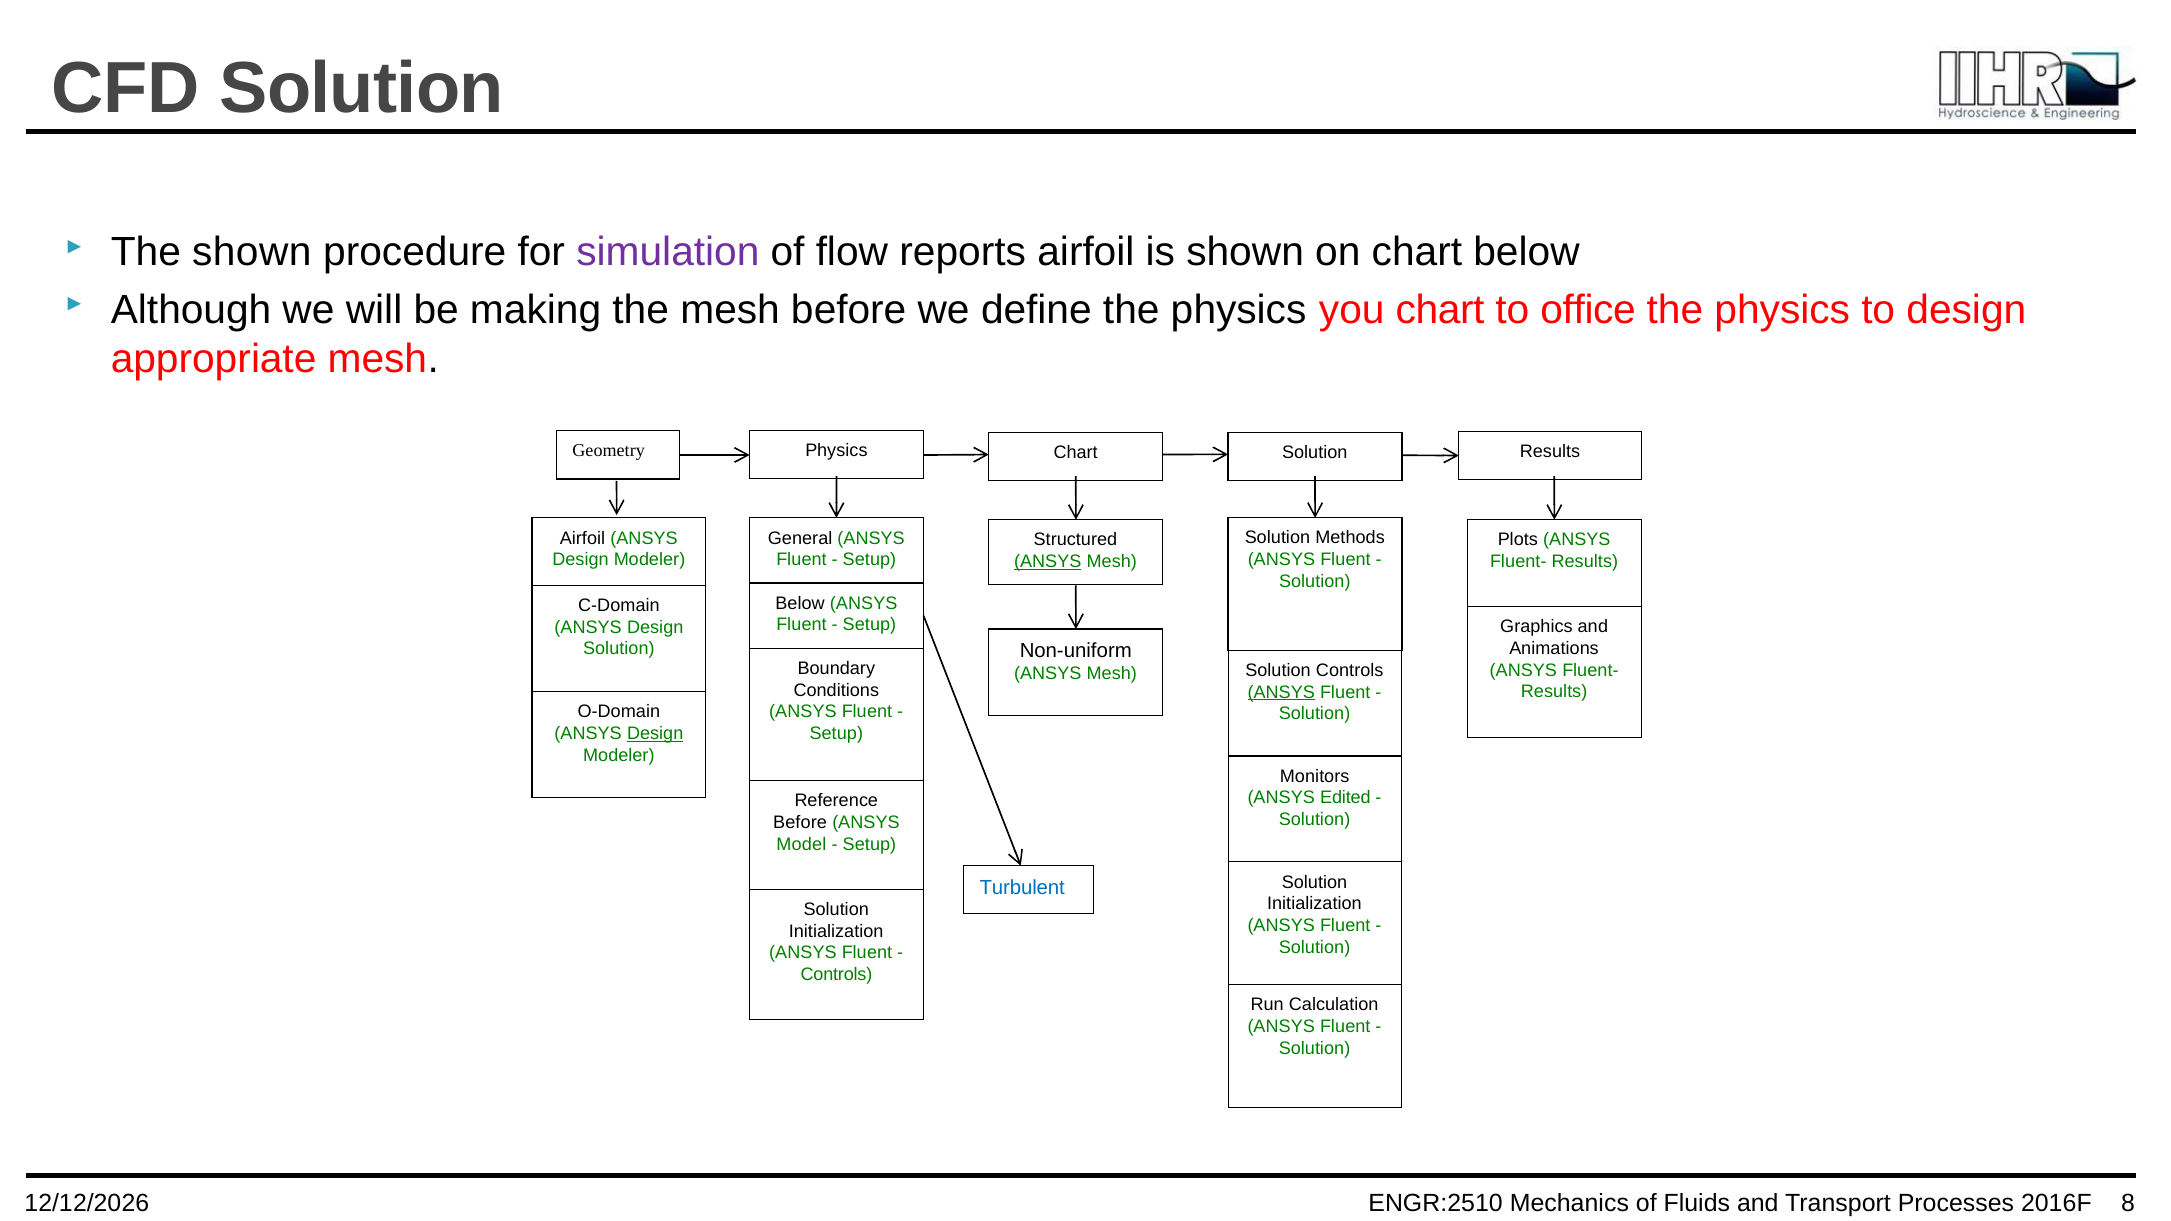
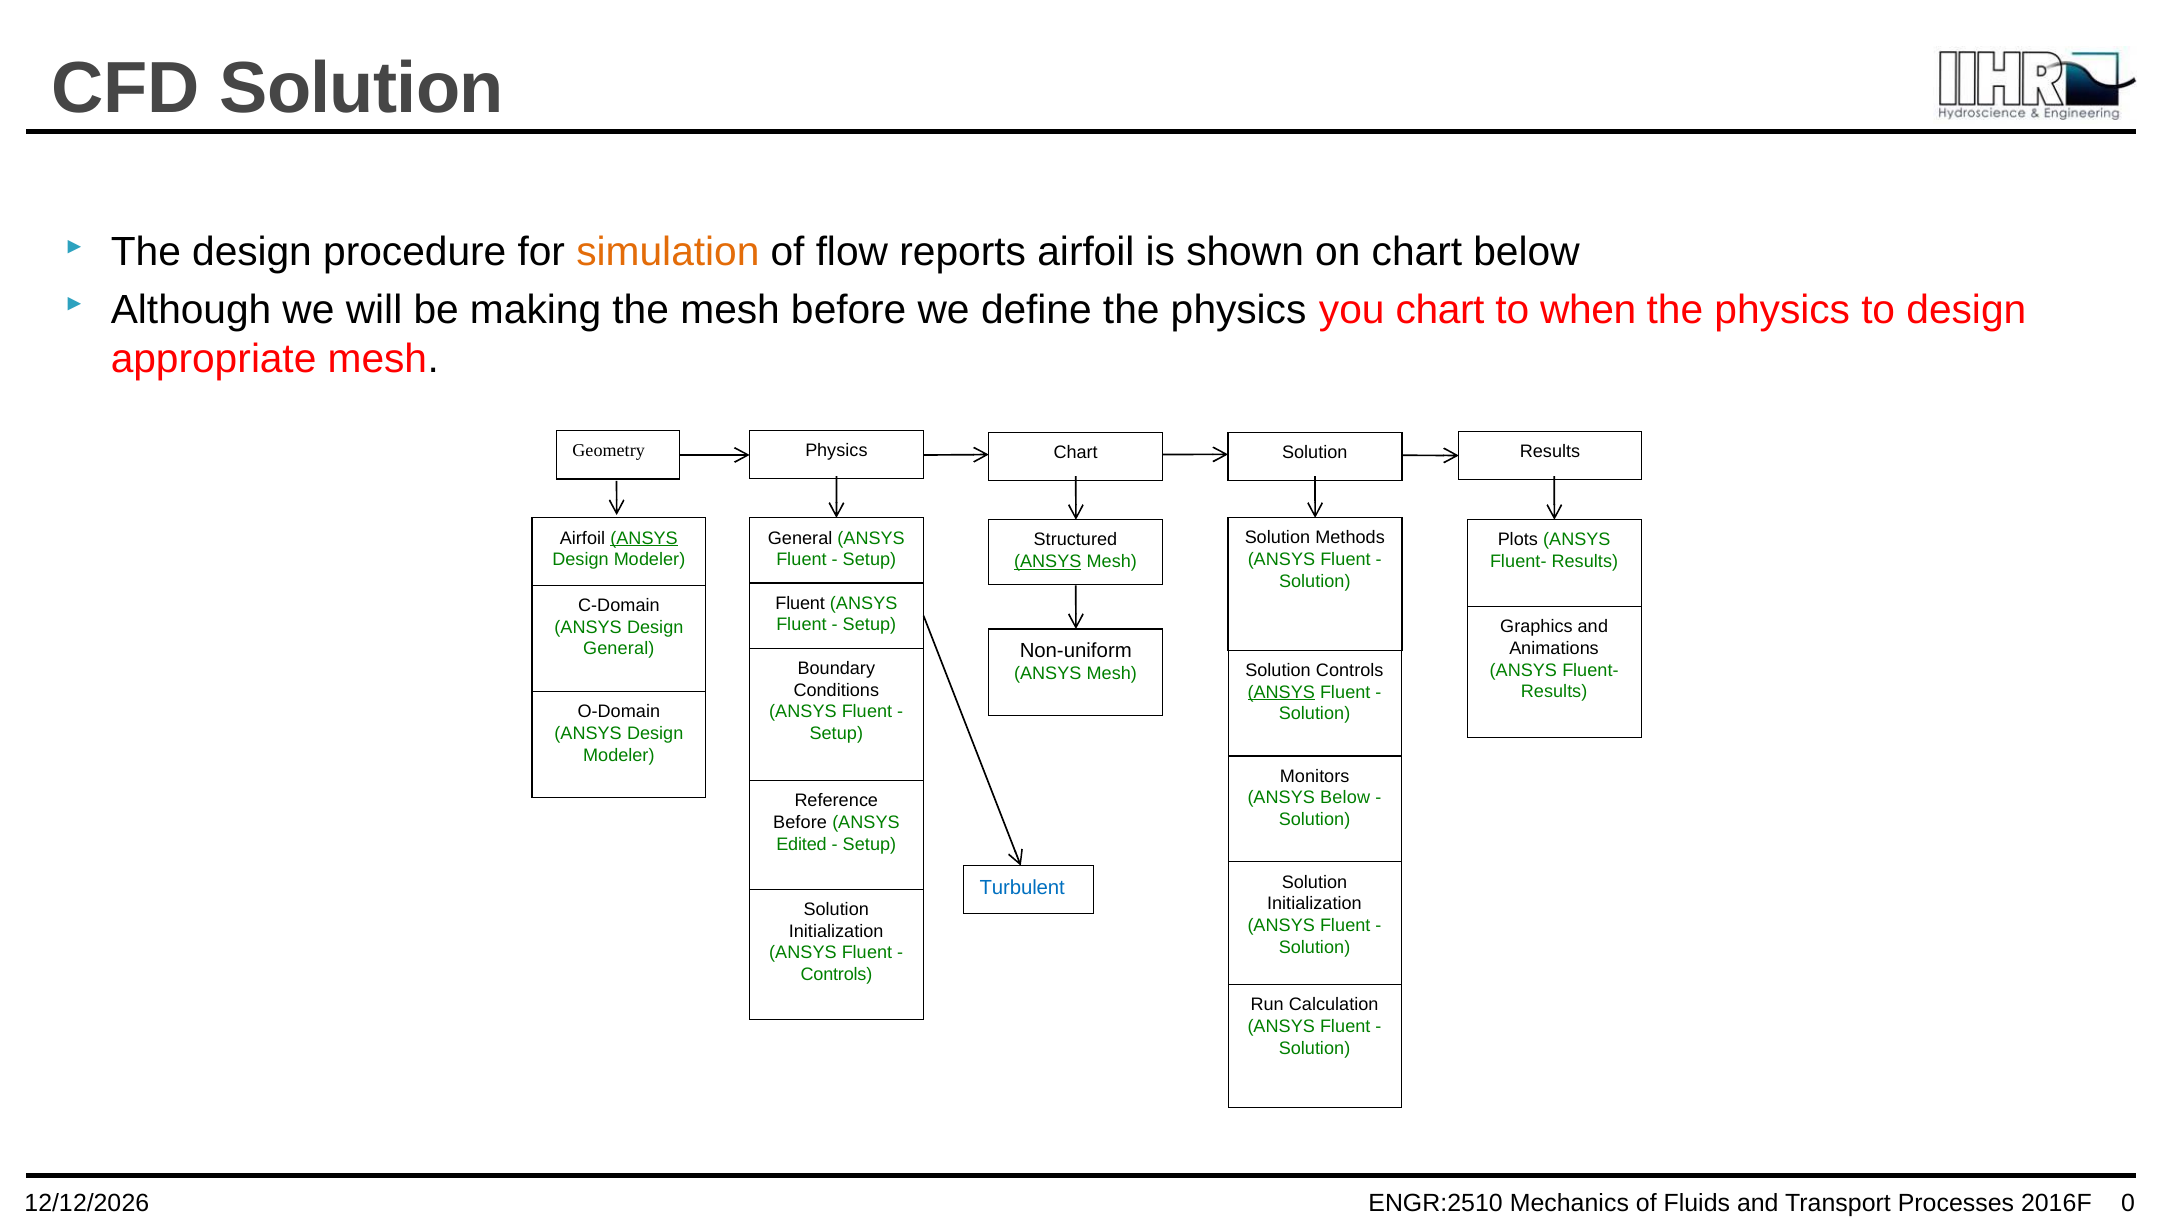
The shown: shown -> design
simulation colour: purple -> orange
office: office -> when
ANSYS at (644, 538) underline: none -> present
Below at (800, 603): Below -> Fluent
Solution at (619, 649): Solution -> General
Design at (655, 734) underline: present -> none
ANSYS Edited: Edited -> Below
Model: Model -> Edited
8: 8 -> 0
